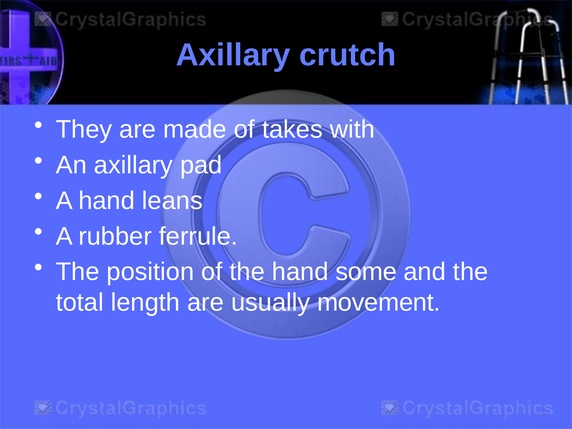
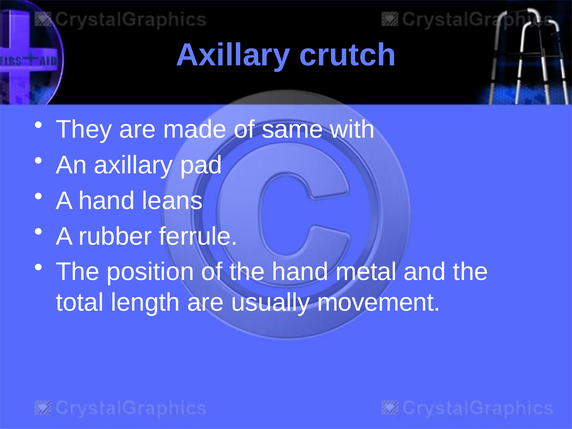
takes: takes -> same
some: some -> metal
